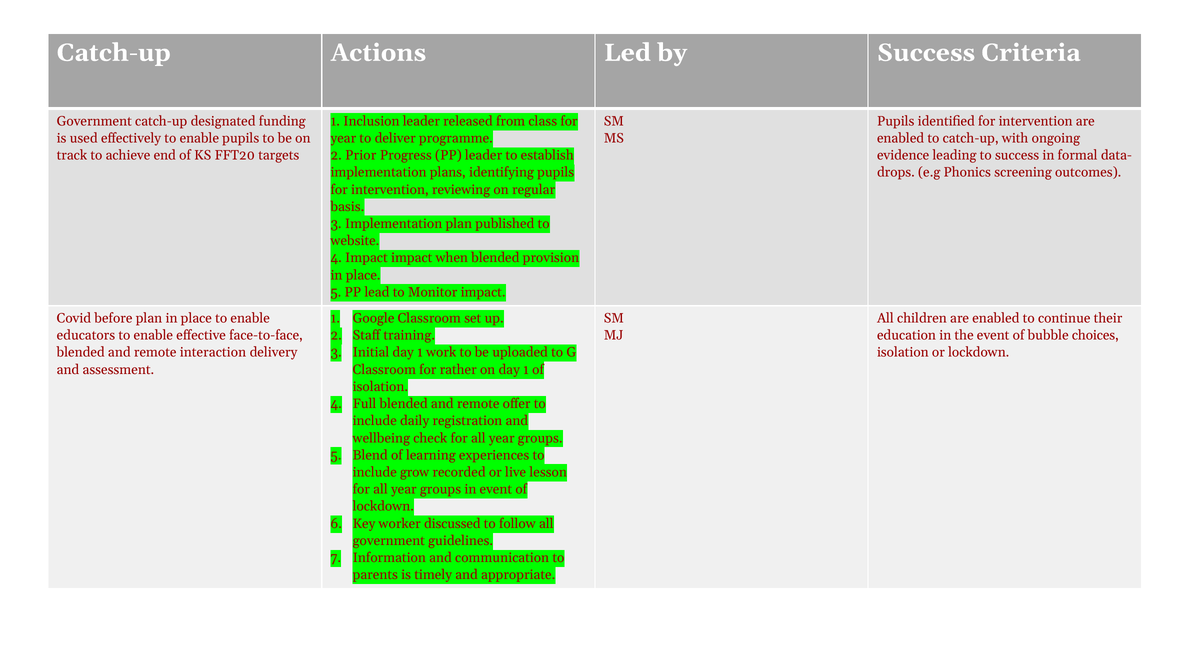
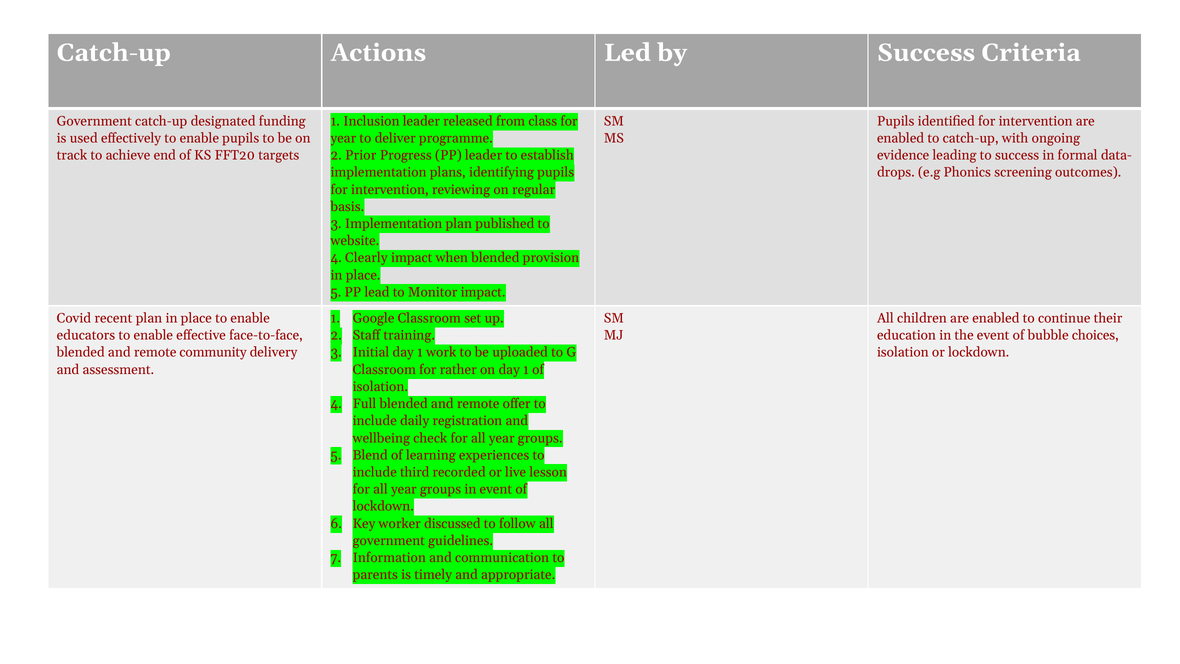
4 Impact: Impact -> Clearly
before: before -> recent
interaction: interaction -> community
grow: grow -> third
